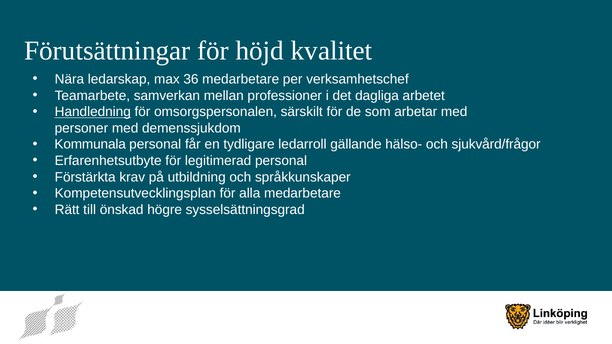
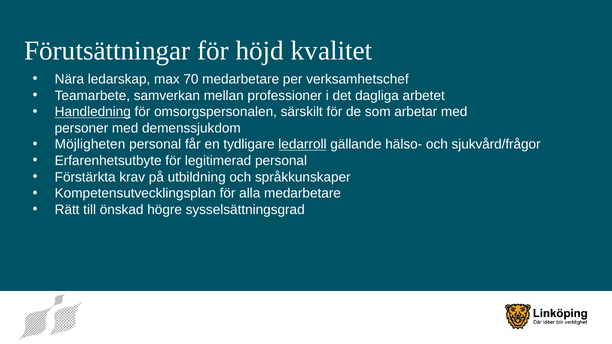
36: 36 -> 70
Kommunala: Kommunala -> Möjligheten
ledarroll underline: none -> present
